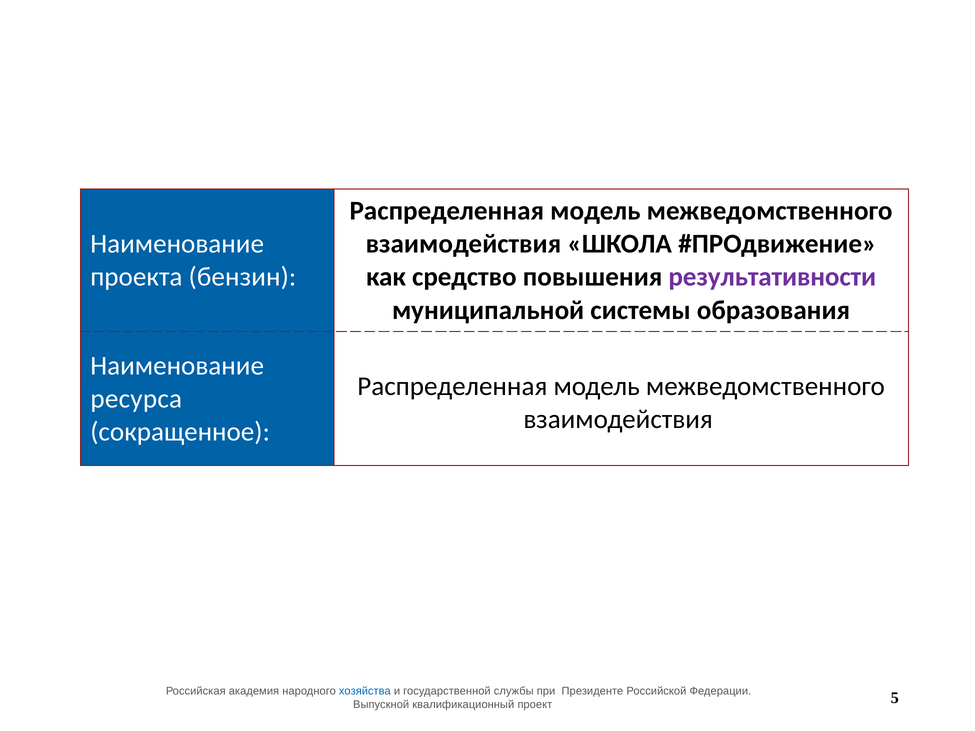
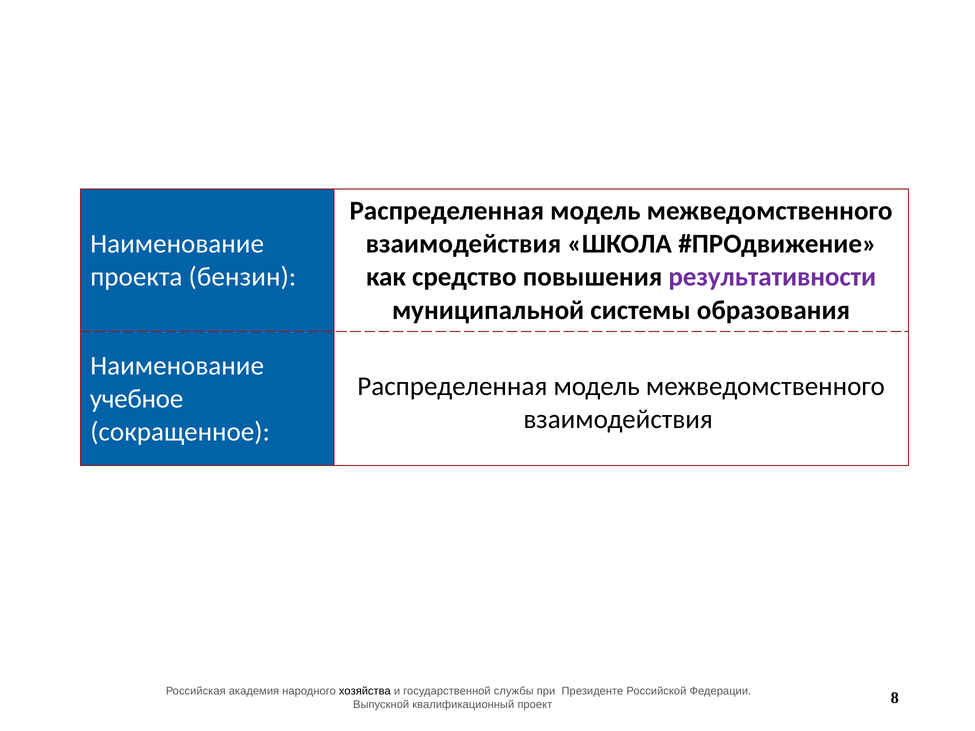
ресурса: ресурса -> учебное
хозяйства colour: blue -> black
5: 5 -> 8
